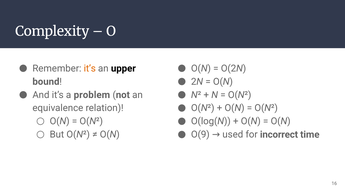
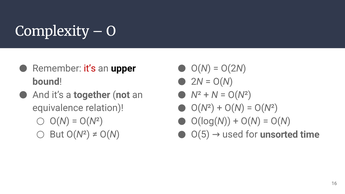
it’s at (90, 68) colour: orange -> red
problem: problem -> together
O(9: O(9 -> O(5
incorrect: incorrect -> unsorted
